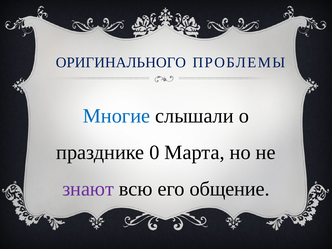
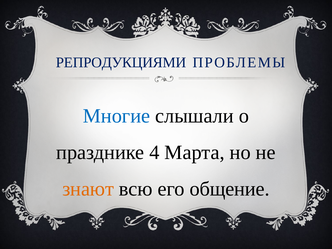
ОРИГИНАЛЬНОГО: ОРИГИНАЛЬНОГО -> РЕПРОДУКЦИЯМИ
0: 0 -> 4
знают colour: purple -> orange
